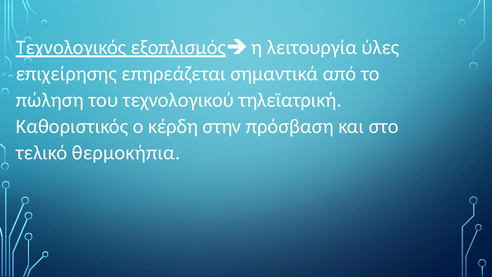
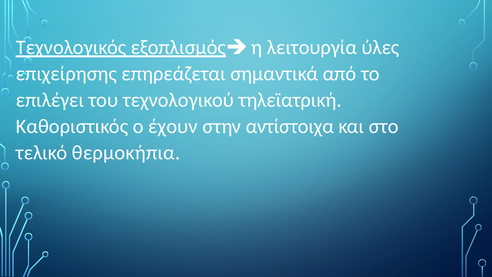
πώληση: πώληση -> επιλέγει
κέρδη: κέρδη -> έχουν
πρόσβαση: πρόσβαση -> αντίστοιχα
